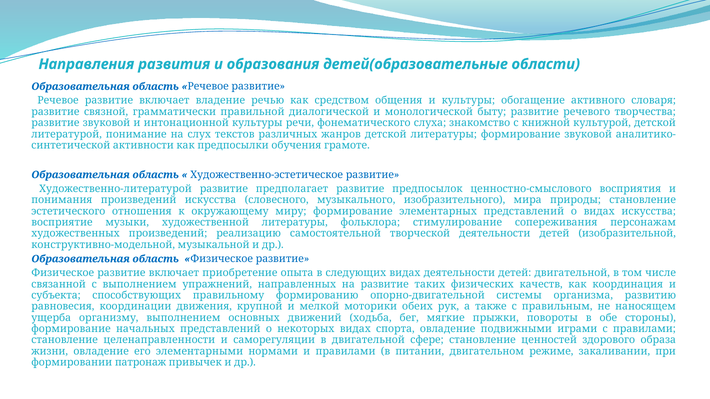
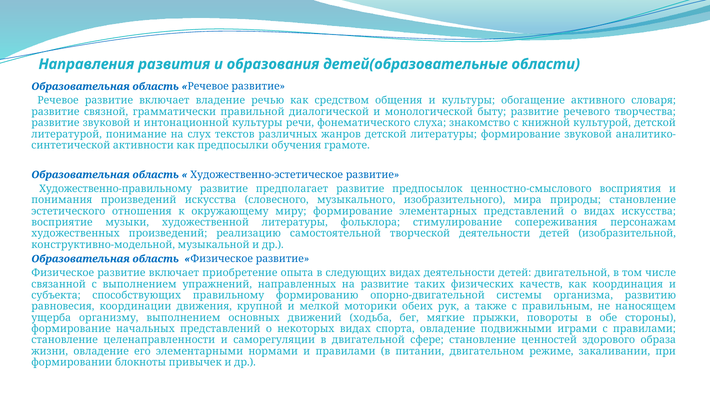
Художественно-литературой: Художественно-литературой -> Художественно-правильному
патронаж: патронаж -> блокноты
